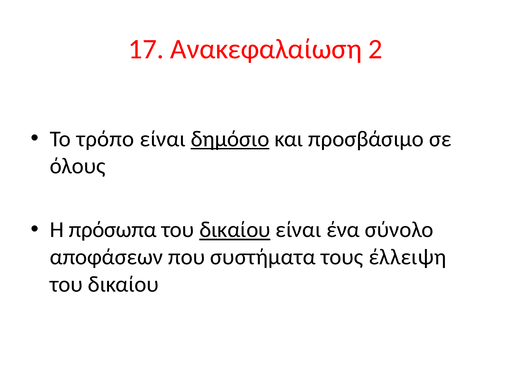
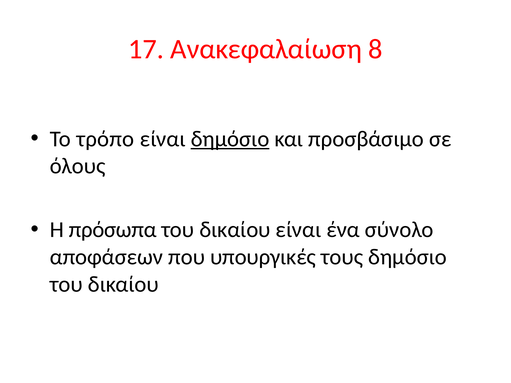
2: 2 -> 8
δικαίου at (235, 230) underline: present -> none
συστήματα: συστήματα -> υπουργικές
τους έλλειψη: έλλειψη -> δημόσιο
